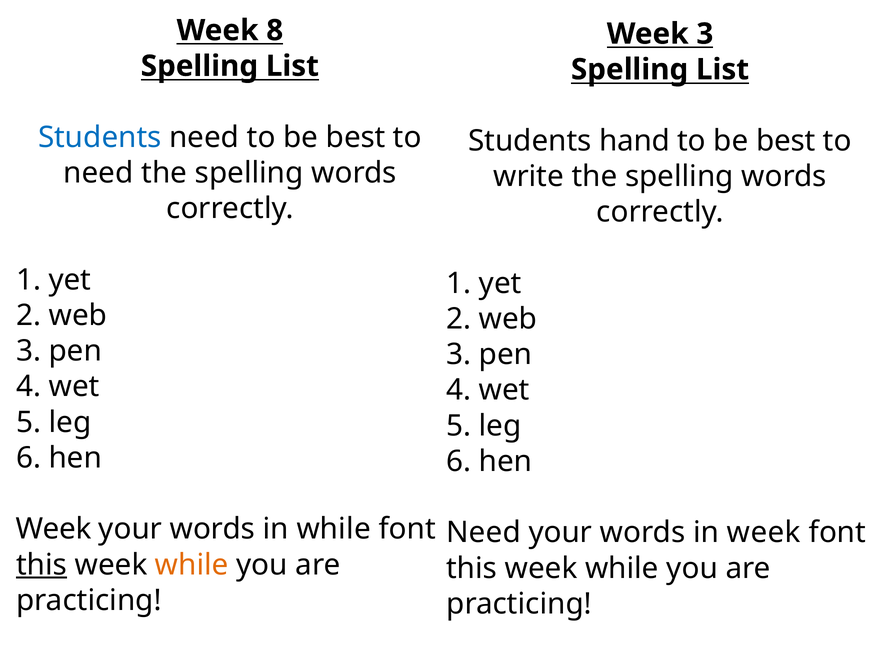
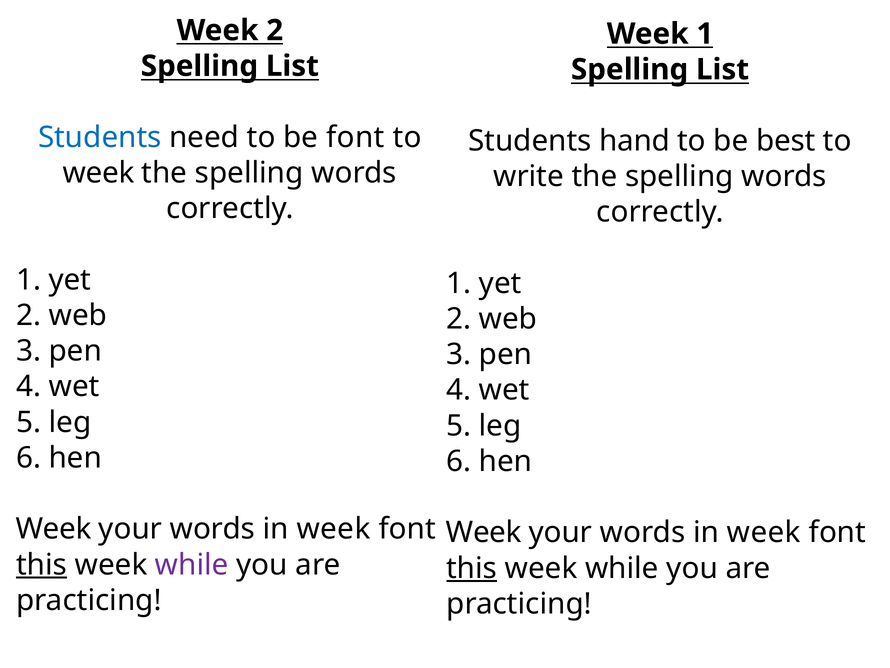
Week 8: 8 -> 2
Week 3: 3 -> 1
need to be best: best -> font
need at (98, 173): need -> week
while at (334, 529): while -> week
Need at (484, 532): Need -> Week
while at (192, 564) colour: orange -> purple
this at (472, 568) underline: none -> present
